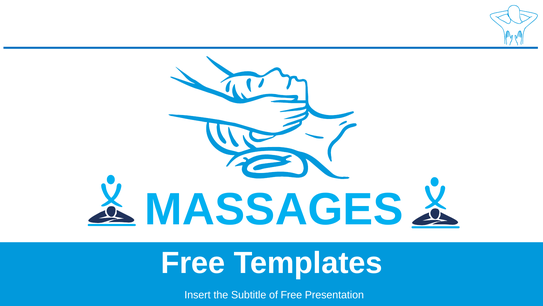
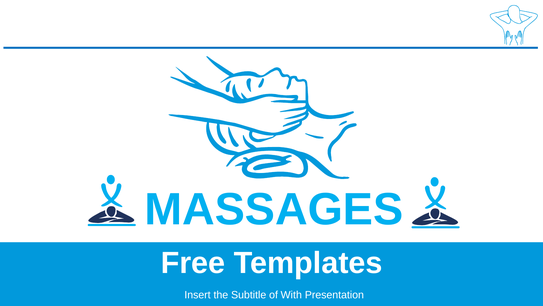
of Free: Free -> With
